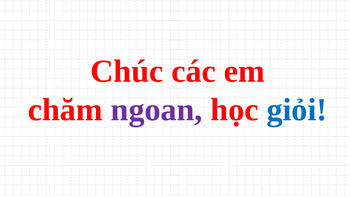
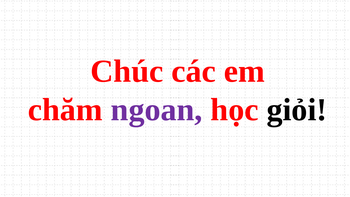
giỏi colour: blue -> black
